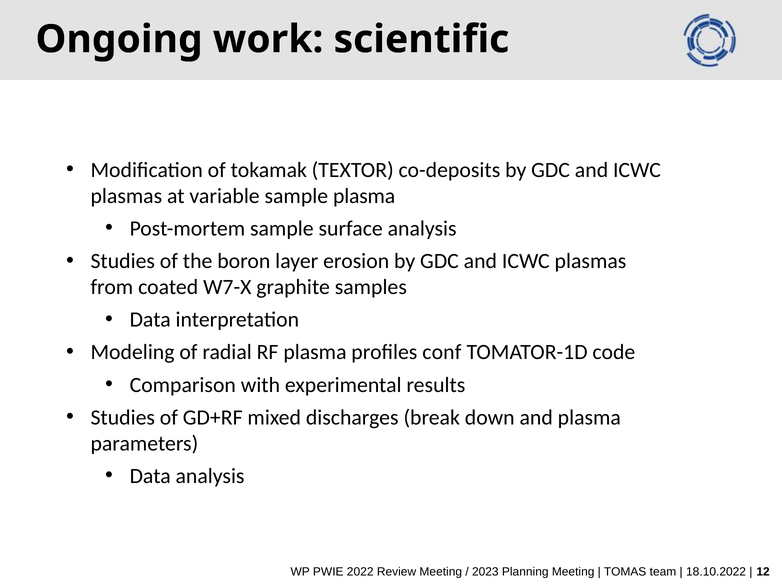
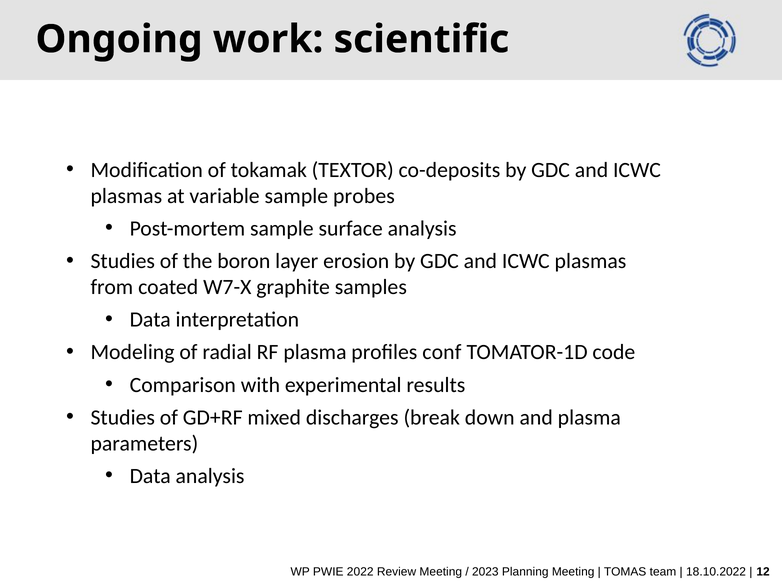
sample plasma: plasma -> probes
